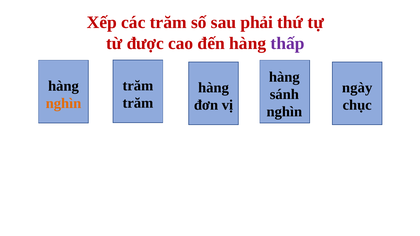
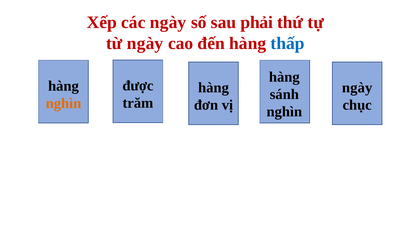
các trăm: trăm -> ngày
từ được: được -> ngày
thấp colour: purple -> blue
trăm at (138, 86): trăm -> được
